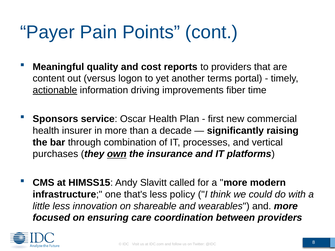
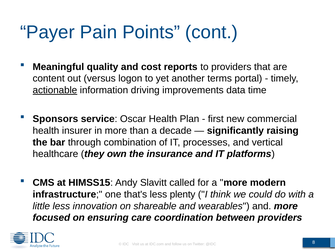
ﬁber: ﬁber -> data
purchases: purchases -> healthcare
own underline: present -> none
policy: policy -> plenty
